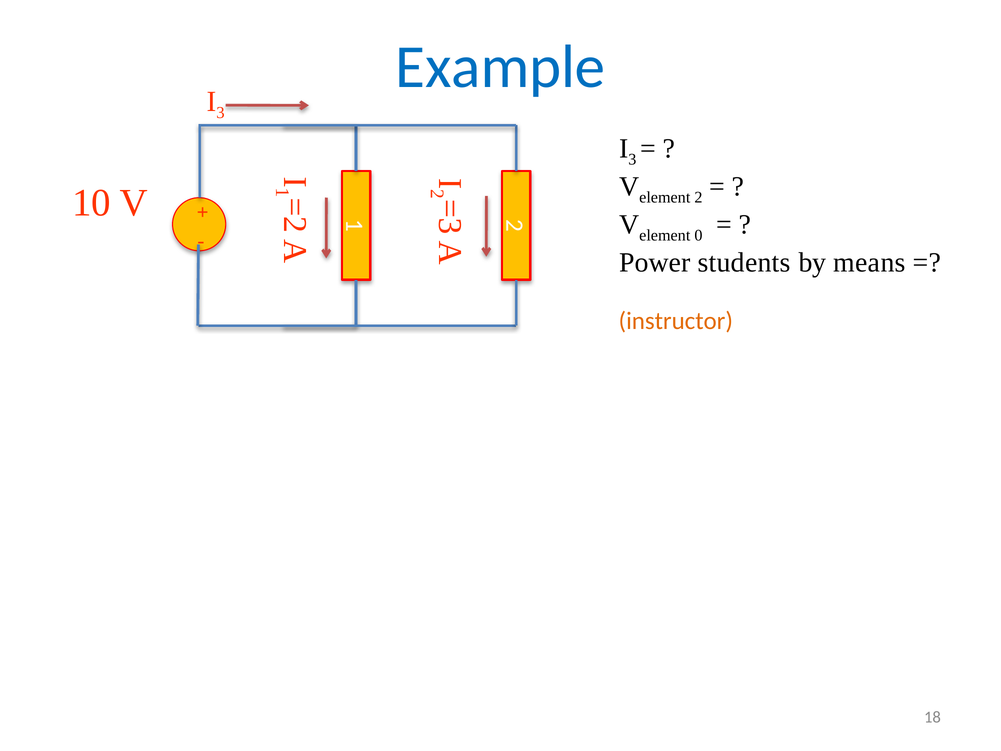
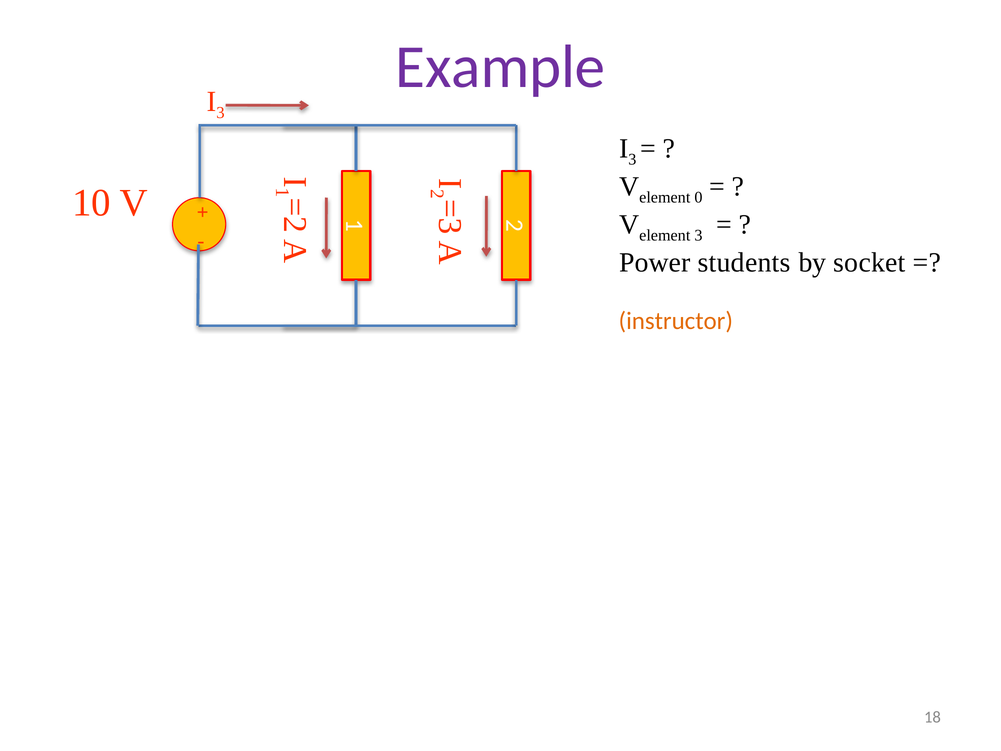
Example colour: blue -> purple
2 at (698, 197): 2 -> 0
0 at (698, 235): 0 -> 3
means: means -> socket
